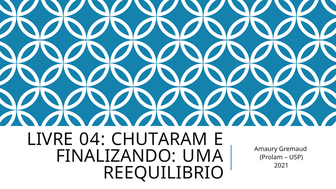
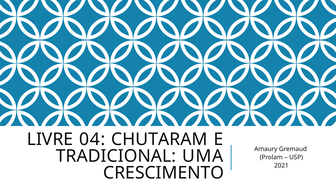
FINALIZANDO: FINALIZANDO -> TRADICIONAL
REEQUILIBRIO: REEQUILIBRIO -> CRESCIMENTO
